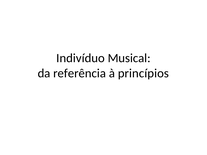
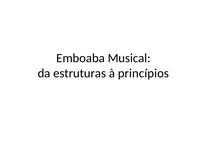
Indivíduo: Indivíduo -> Emboaba
referência: referência -> estruturas
